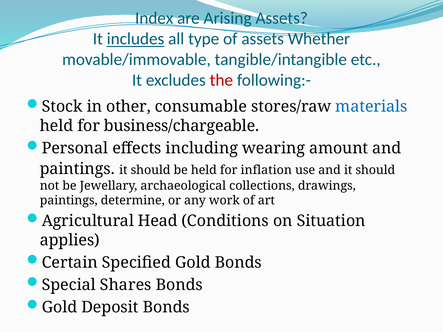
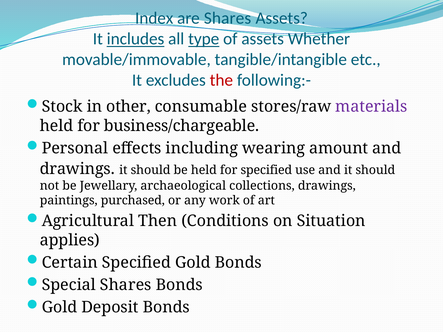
are Arising: Arising -> Shares
type underline: none -> present
materials colour: blue -> purple
paintings at (77, 169): paintings -> drawings
for inflation: inflation -> specified
determine: determine -> purchased
Head: Head -> Then
